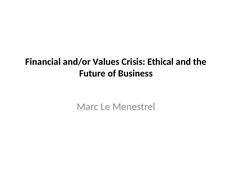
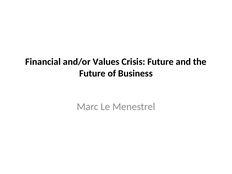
Crisis Ethical: Ethical -> Future
